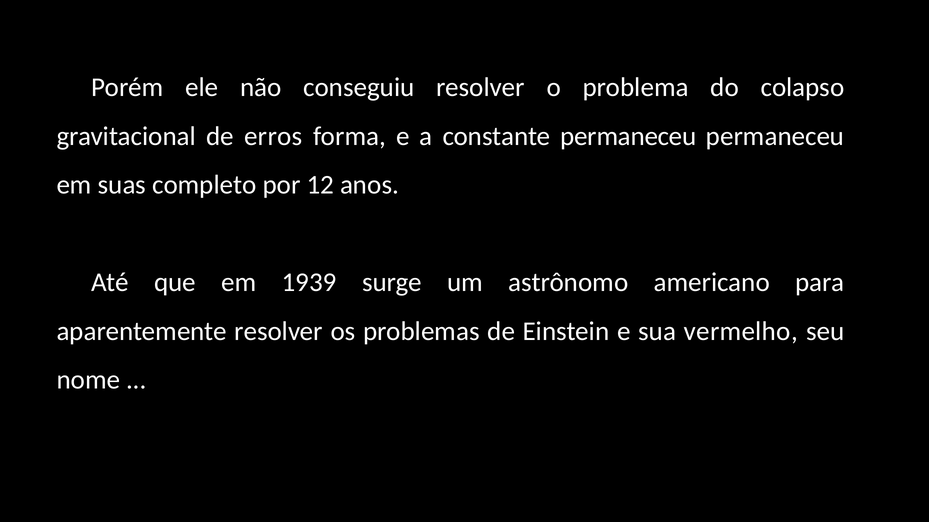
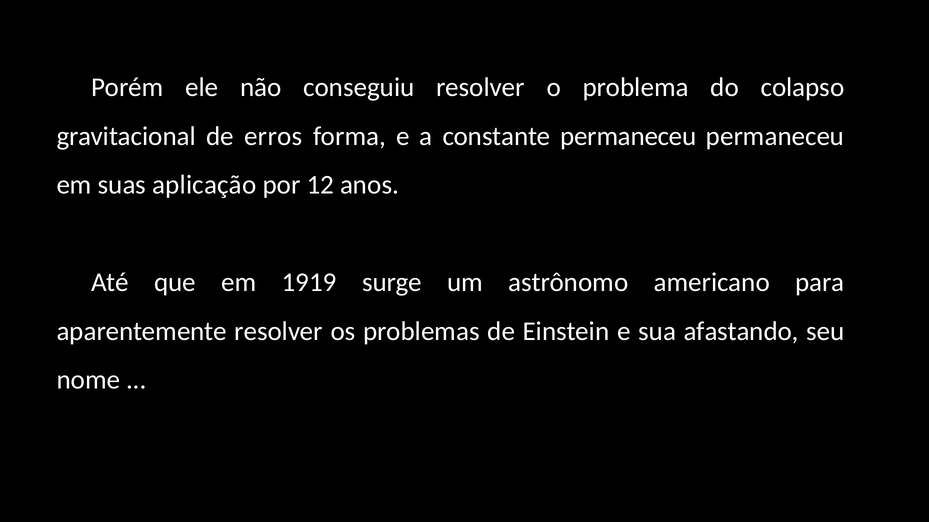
completo: completo -> aplicação
1939: 1939 -> 1919
vermelho: vermelho -> afastando
